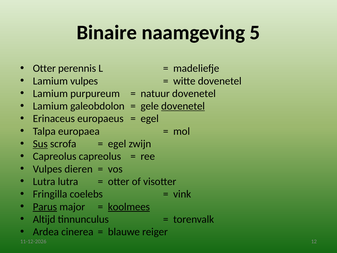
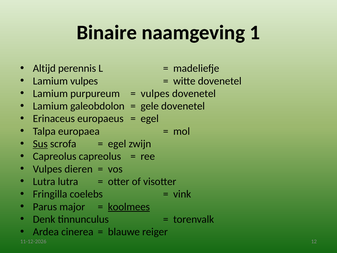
5: 5 -> 1
Otter at (44, 68): Otter -> Altijd
natuur at (155, 93): natuur -> vulpes
dovenetel at (183, 106) underline: present -> none
Parus underline: present -> none
Altijd: Altijd -> Denk
